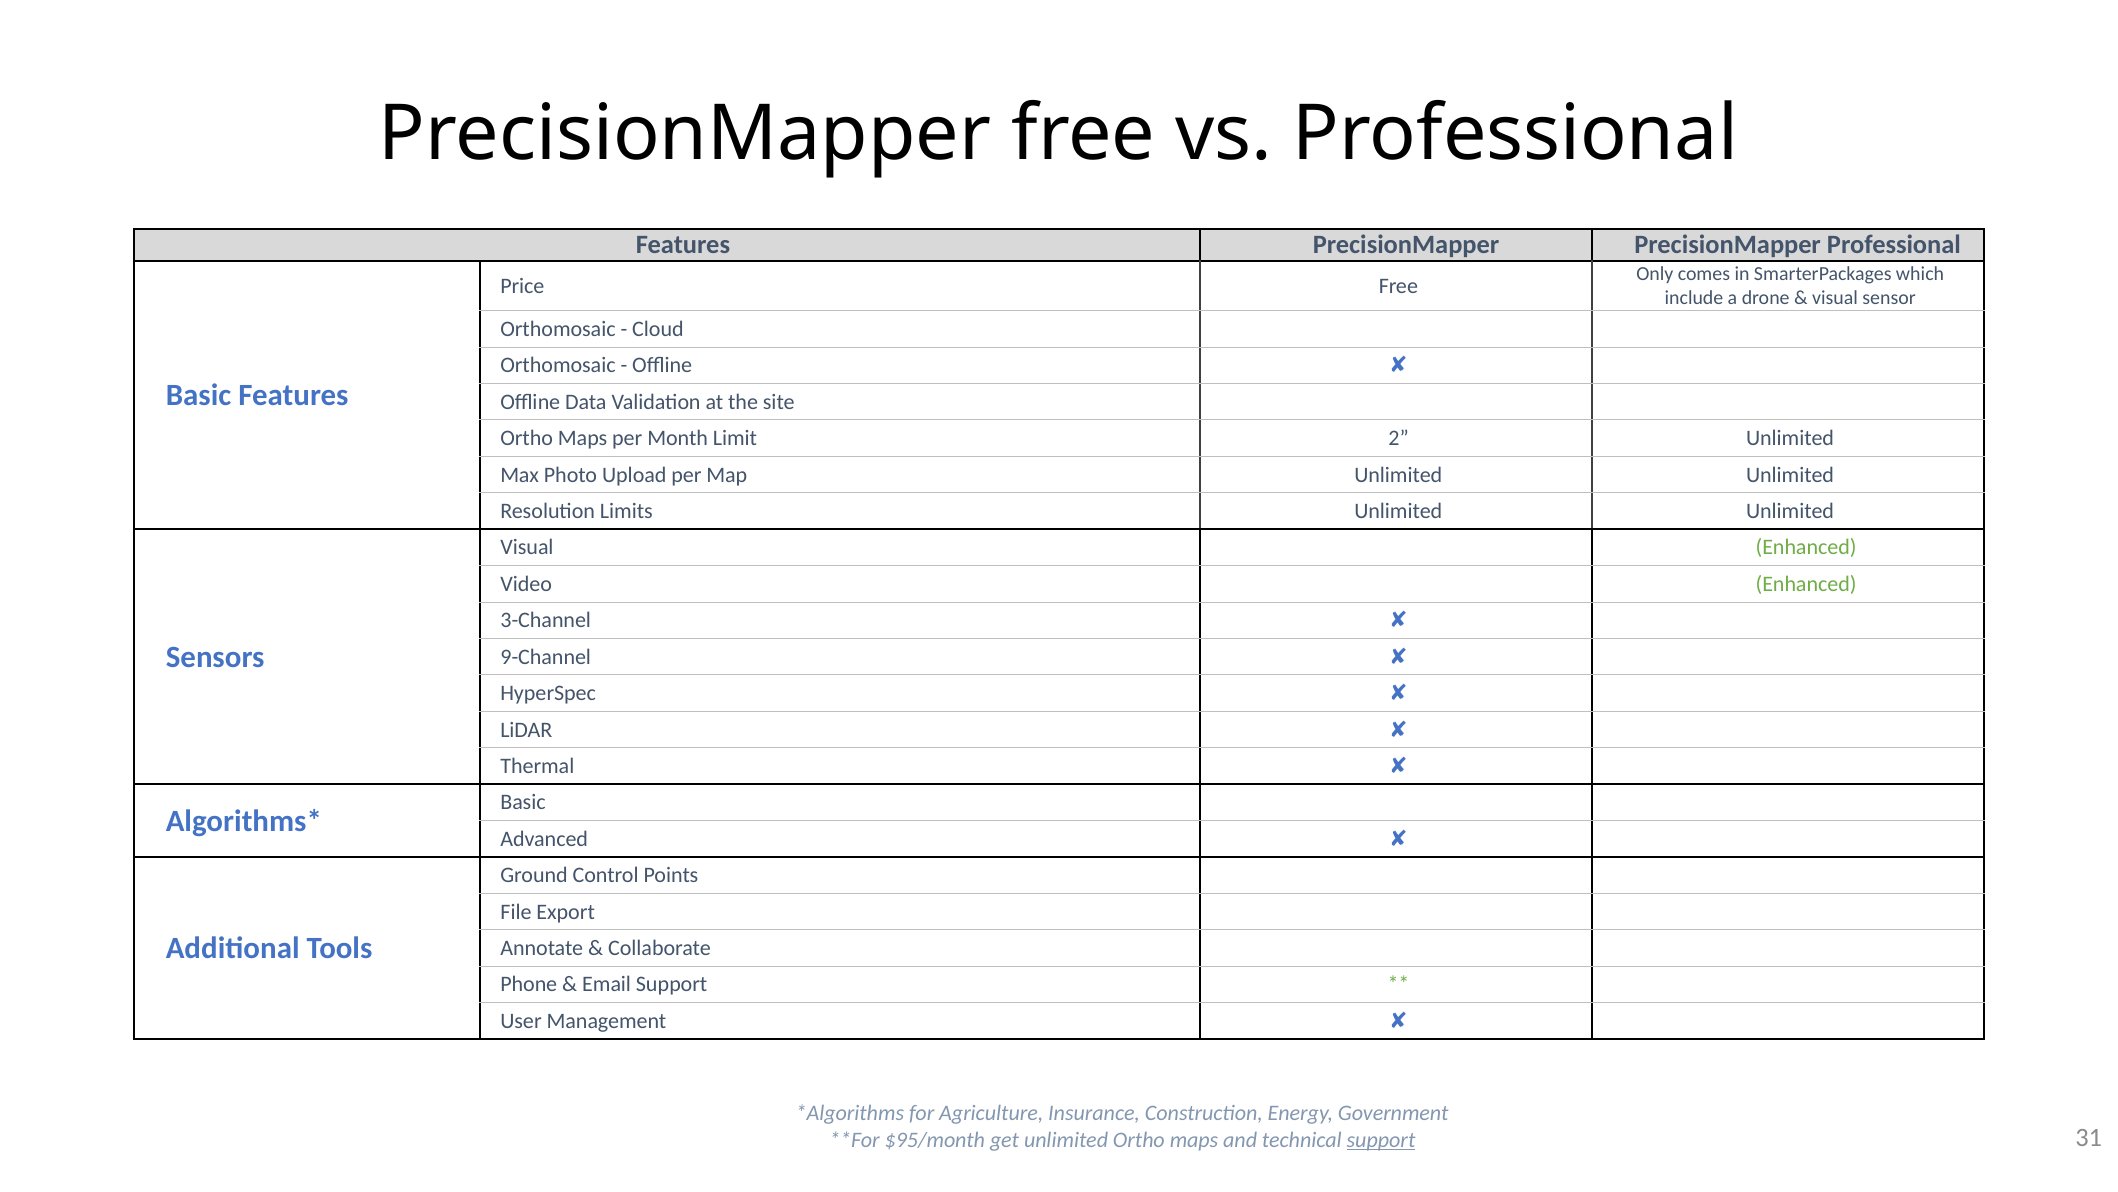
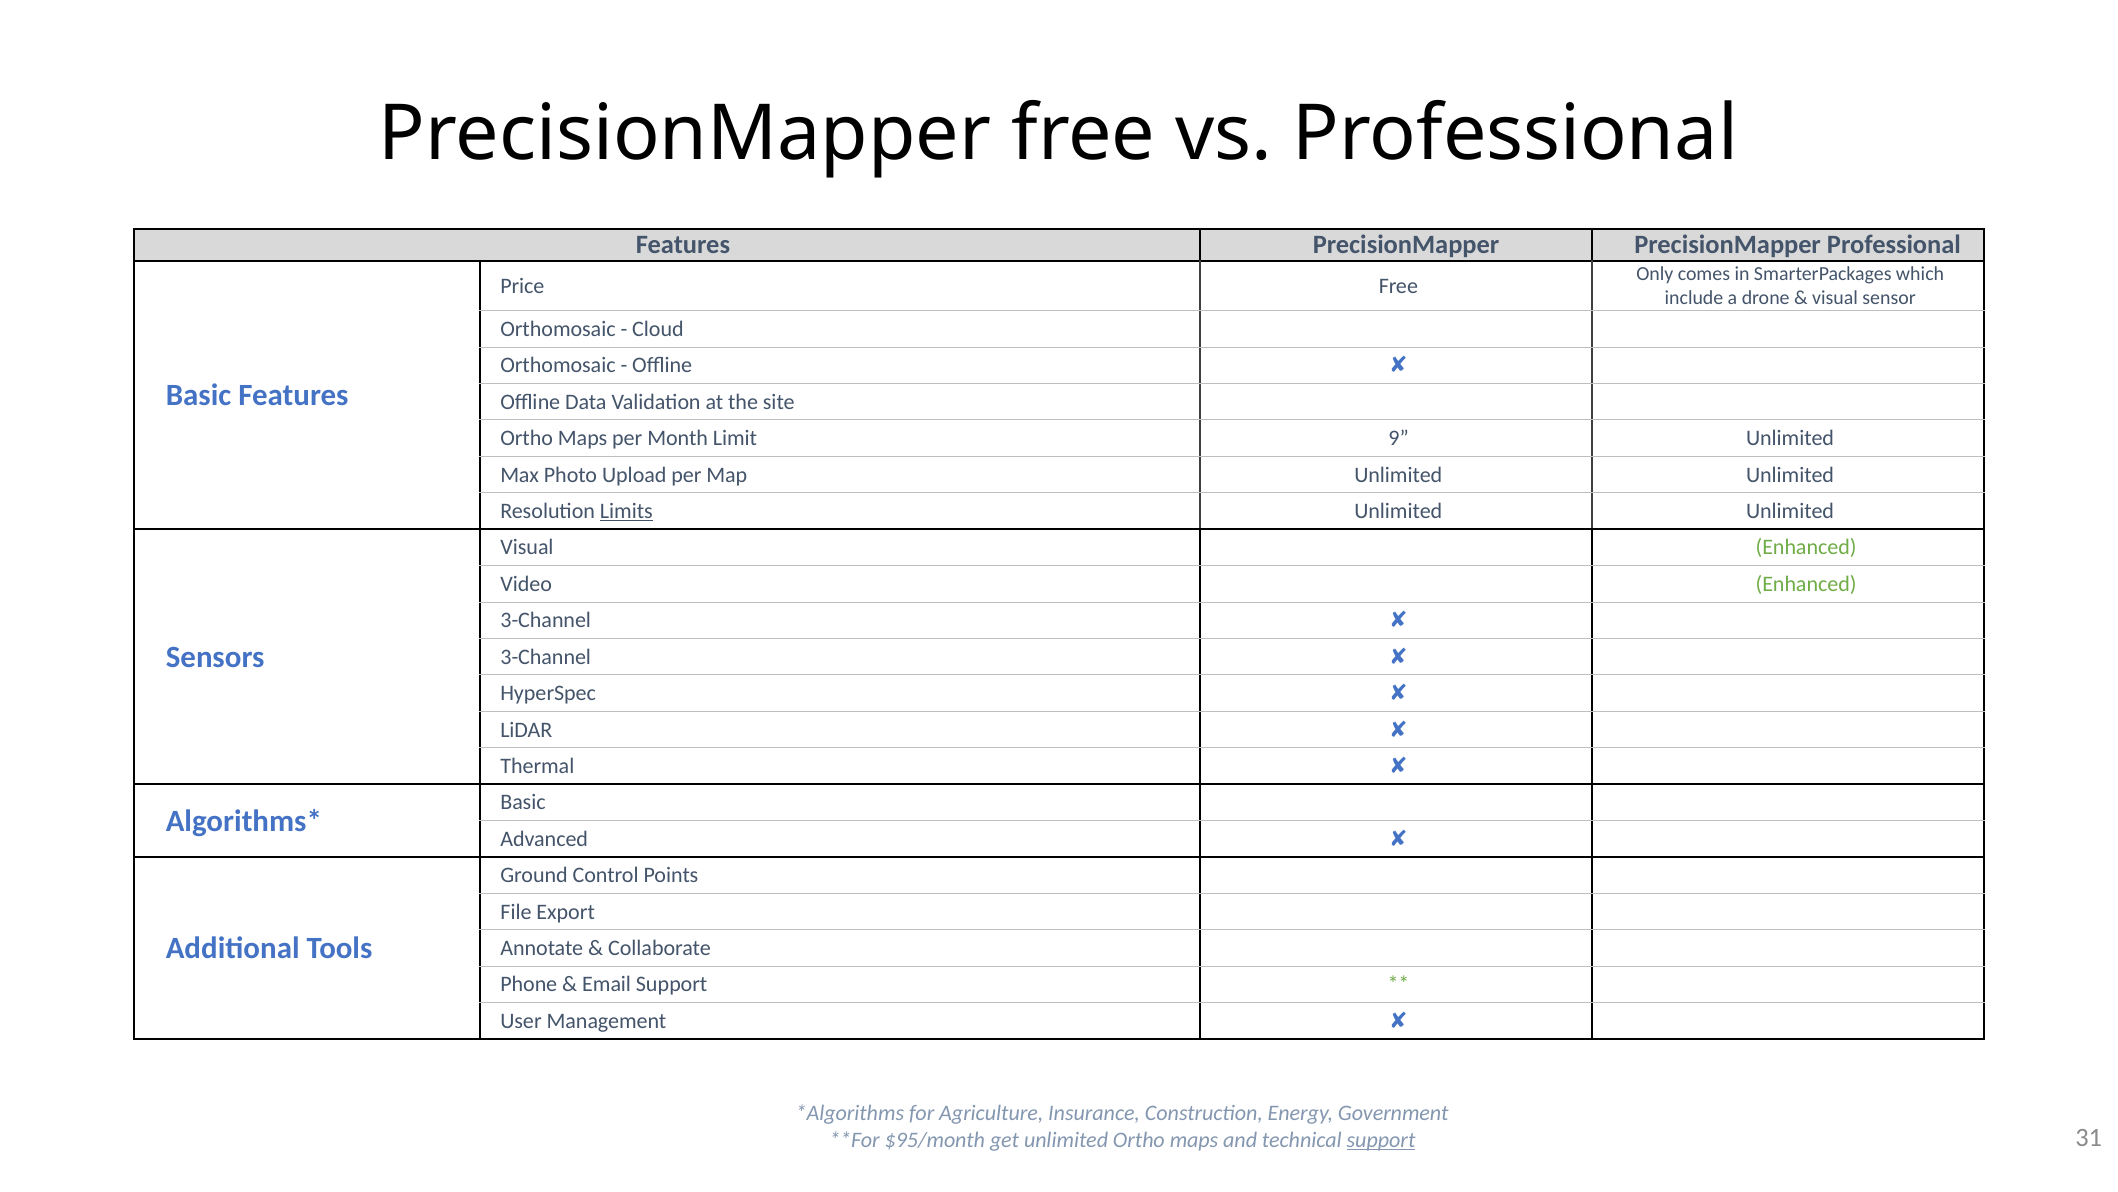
2: 2 -> 9
Limits underline: none -> present
9-Channel at (546, 657): 9-Channel -> 3-Channel
